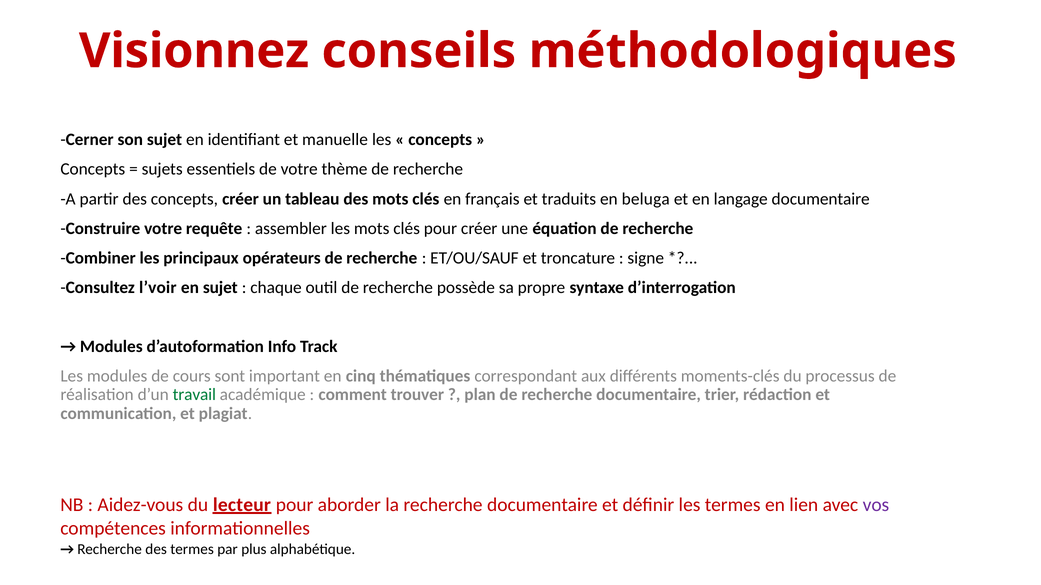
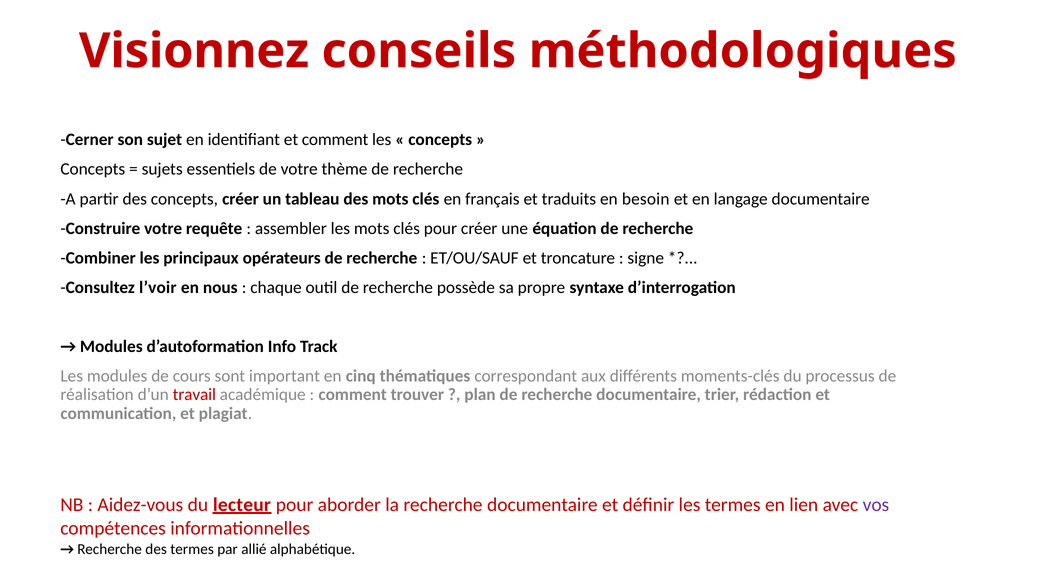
et manuelle: manuelle -> comment
beluga: beluga -> besoin
en sujet: sujet -> nous
travail colour: green -> red
plus: plus -> allié
